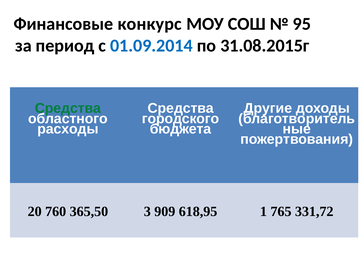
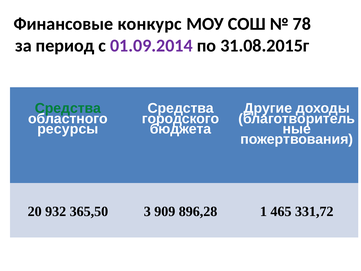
95: 95 -> 78
01.09.2014 colour: blue -> purple
расходы: расходы -> ресурсы
760: 760 -> 932
618,95: 618,95 -> 896,28
765: 765 -> 465
